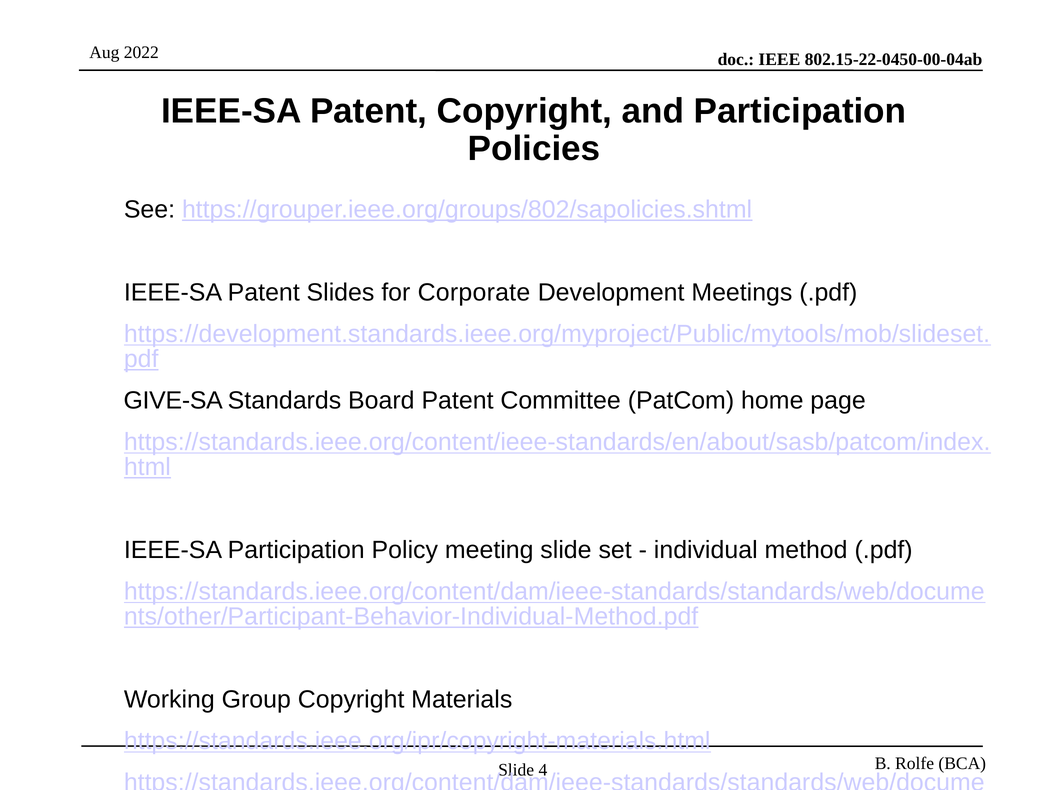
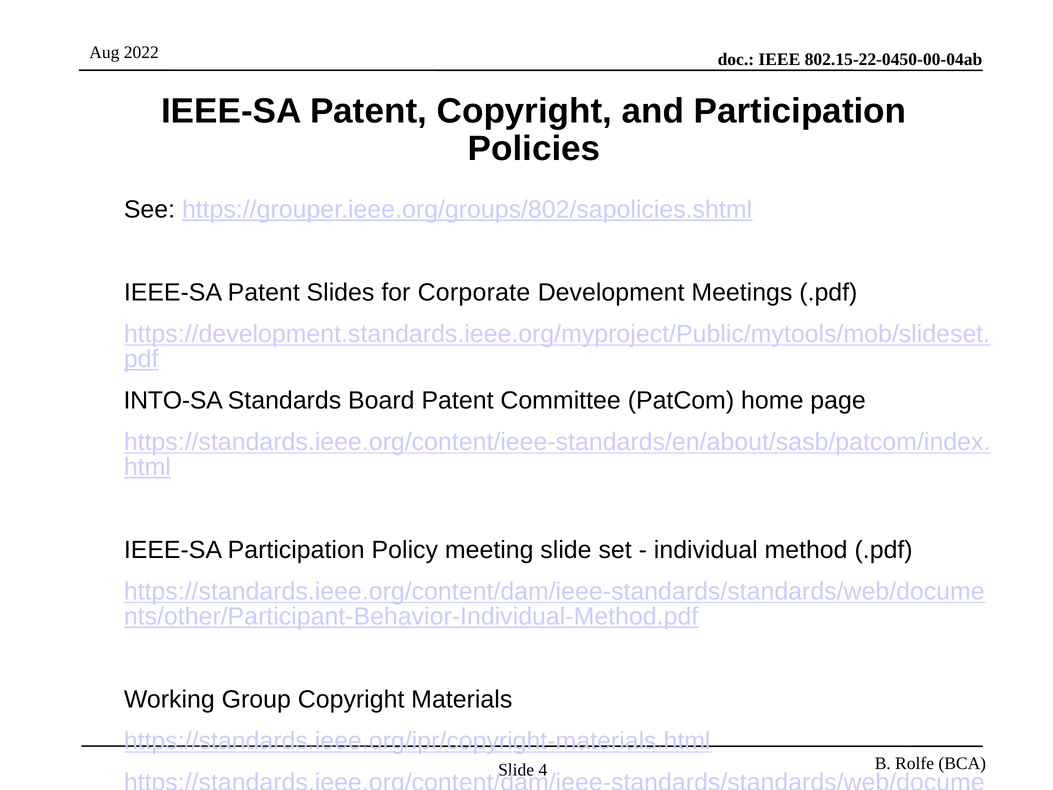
GIVE-SA: GIVE-SA -> INTO-SA
